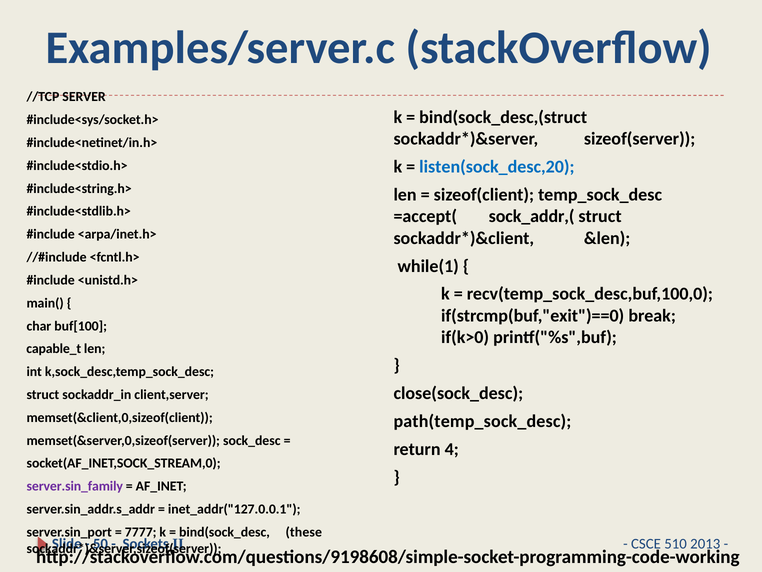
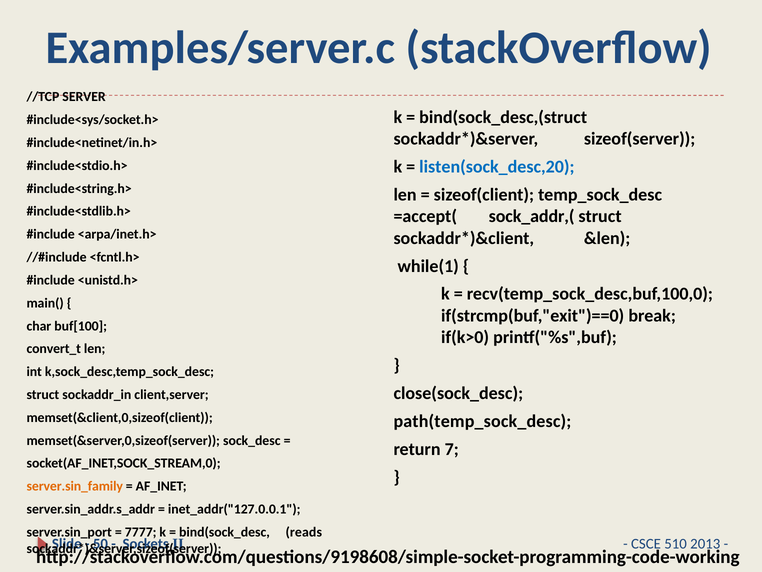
capable_t: capable_t -> convert_t
4: 4 -> 7
server.sin_family colour: purple -> orange
these: these -> reads
